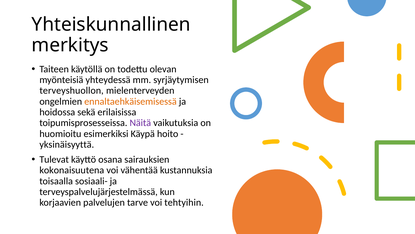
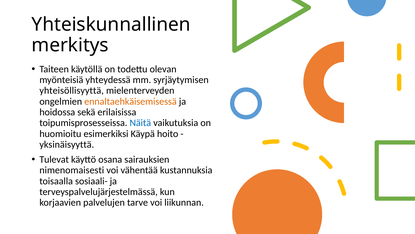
terveyshuollon: terveyshuollon -> yhteisöllisyyttä
Näitä colour: purple -> blue
kokonaisuutena: kokonaisuutena -> nimenomaisesti
tehtyihin: tehtyihin -> liikunnan
